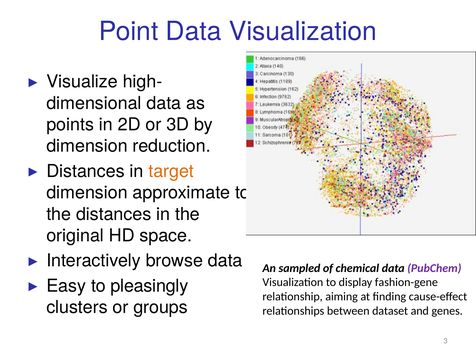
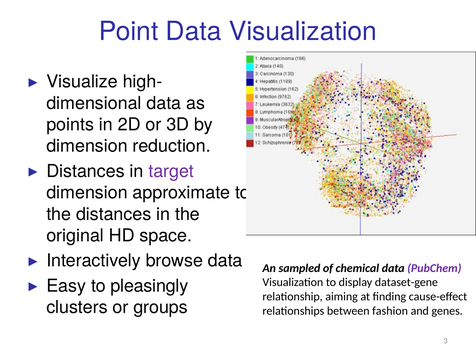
target colour: orange -> purple
fashion-gene: fashion-gene -> dataset-gene
dataset: dataset -> fashion
